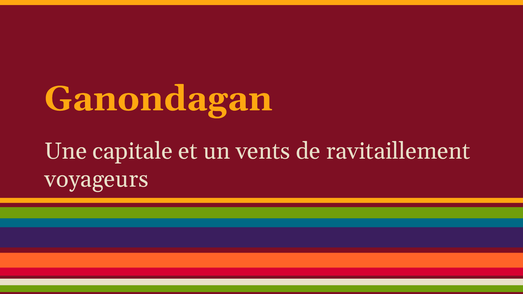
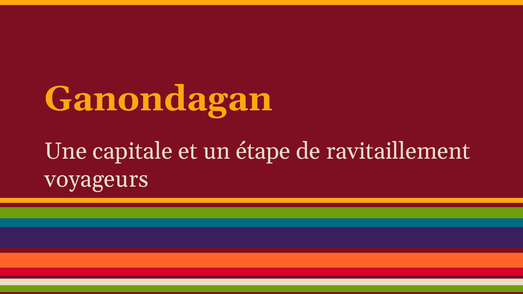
vents: vents -> étape
